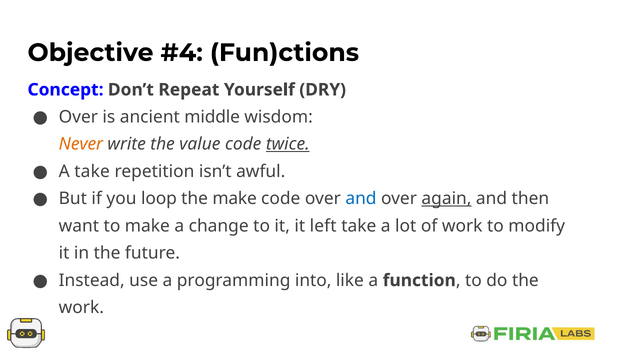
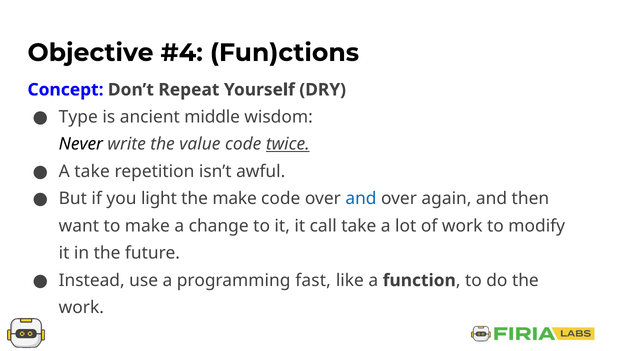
Over at (78, 117): Over -> Type
Never colour: orange -> black
loop: loop -> light
again underline: present -> none
left: left -> call
into: into -> fast
